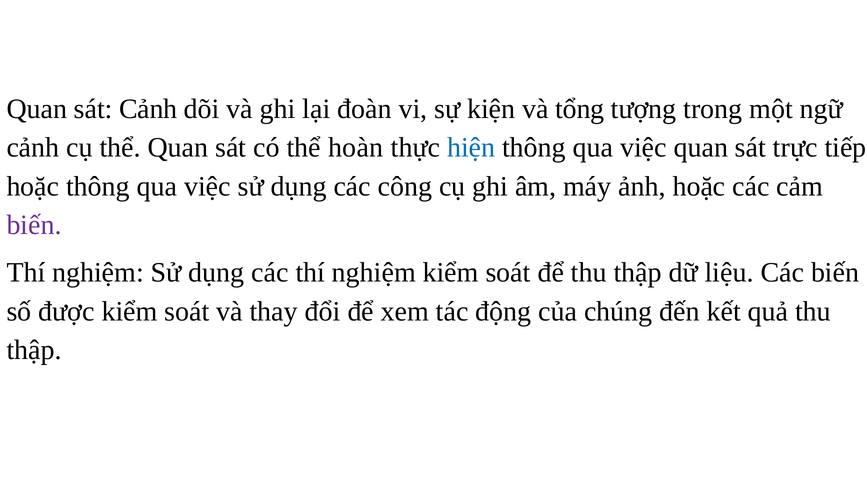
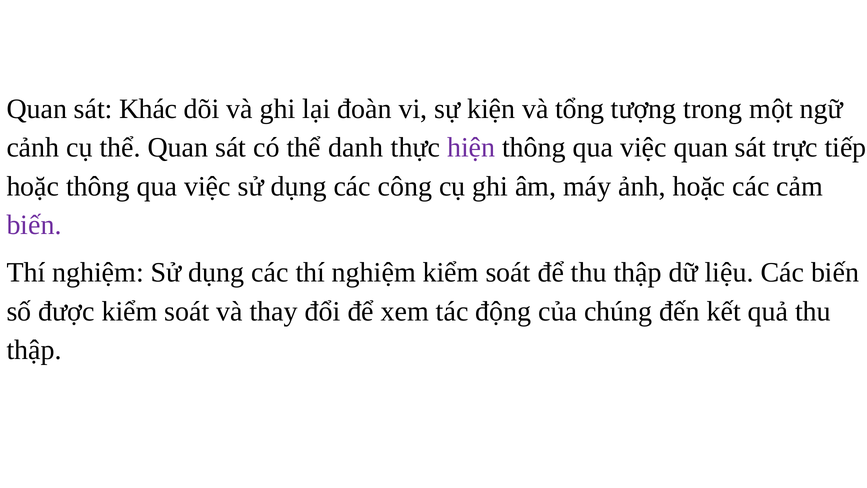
sát Cảnh: Cảnh -> Khác
hoàn: hoàn -> danh
hiện colour: blue -> purple
